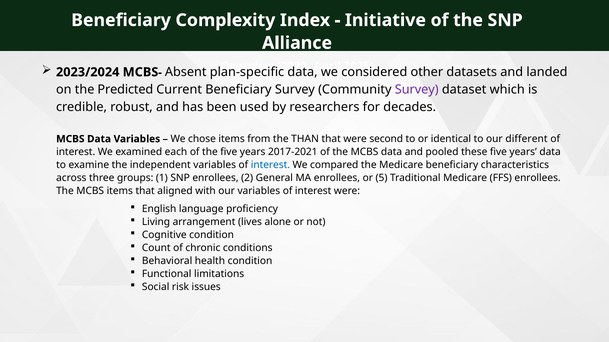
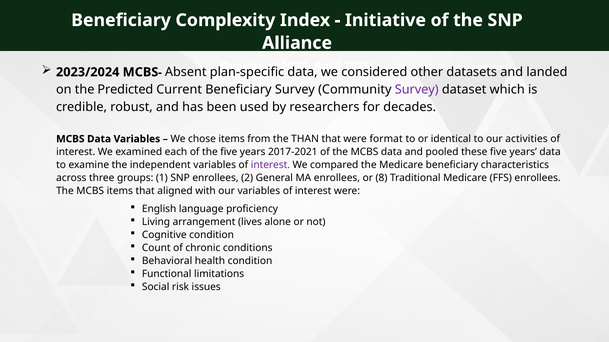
second: second -> format
different: different -> activities
interest at (270, 165) colour: blue -> purple
5: 5 -> 8
